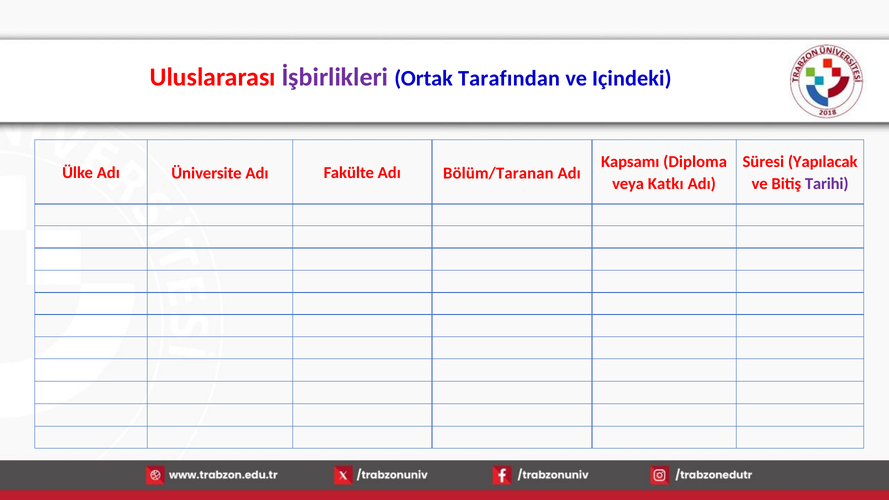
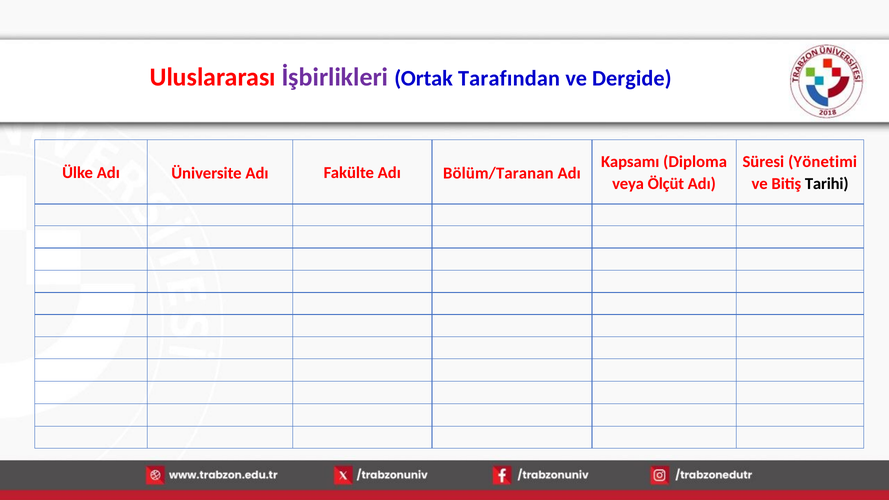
Içindeki: Içindeki -> Dergide
Yapılacak: Yapılacak -> Yönetimi
Katkı: Katkı -> Ölçüt
Tarihi colour: purple -> black
